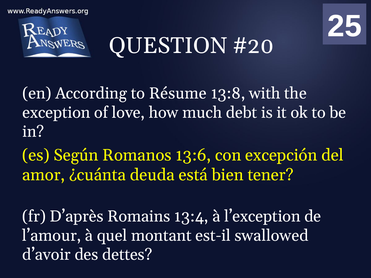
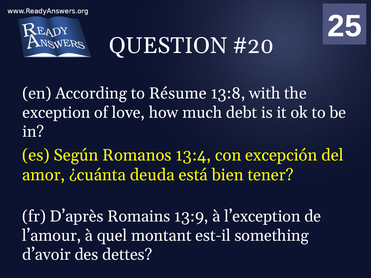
13:6: 13:6 -> 13:4
13:4: 13:4 -> 13:9
swallowed: swallowed -> something
